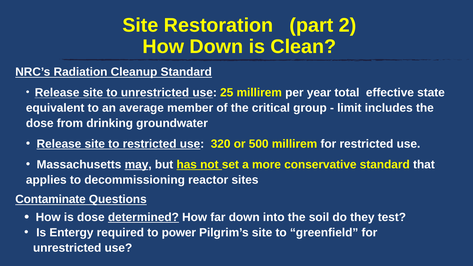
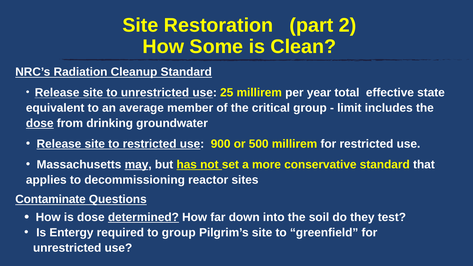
How Down: Down -> Some
dose at (40, 123) underline: none -> present
320: 320 -> 900
to power: power -> group
